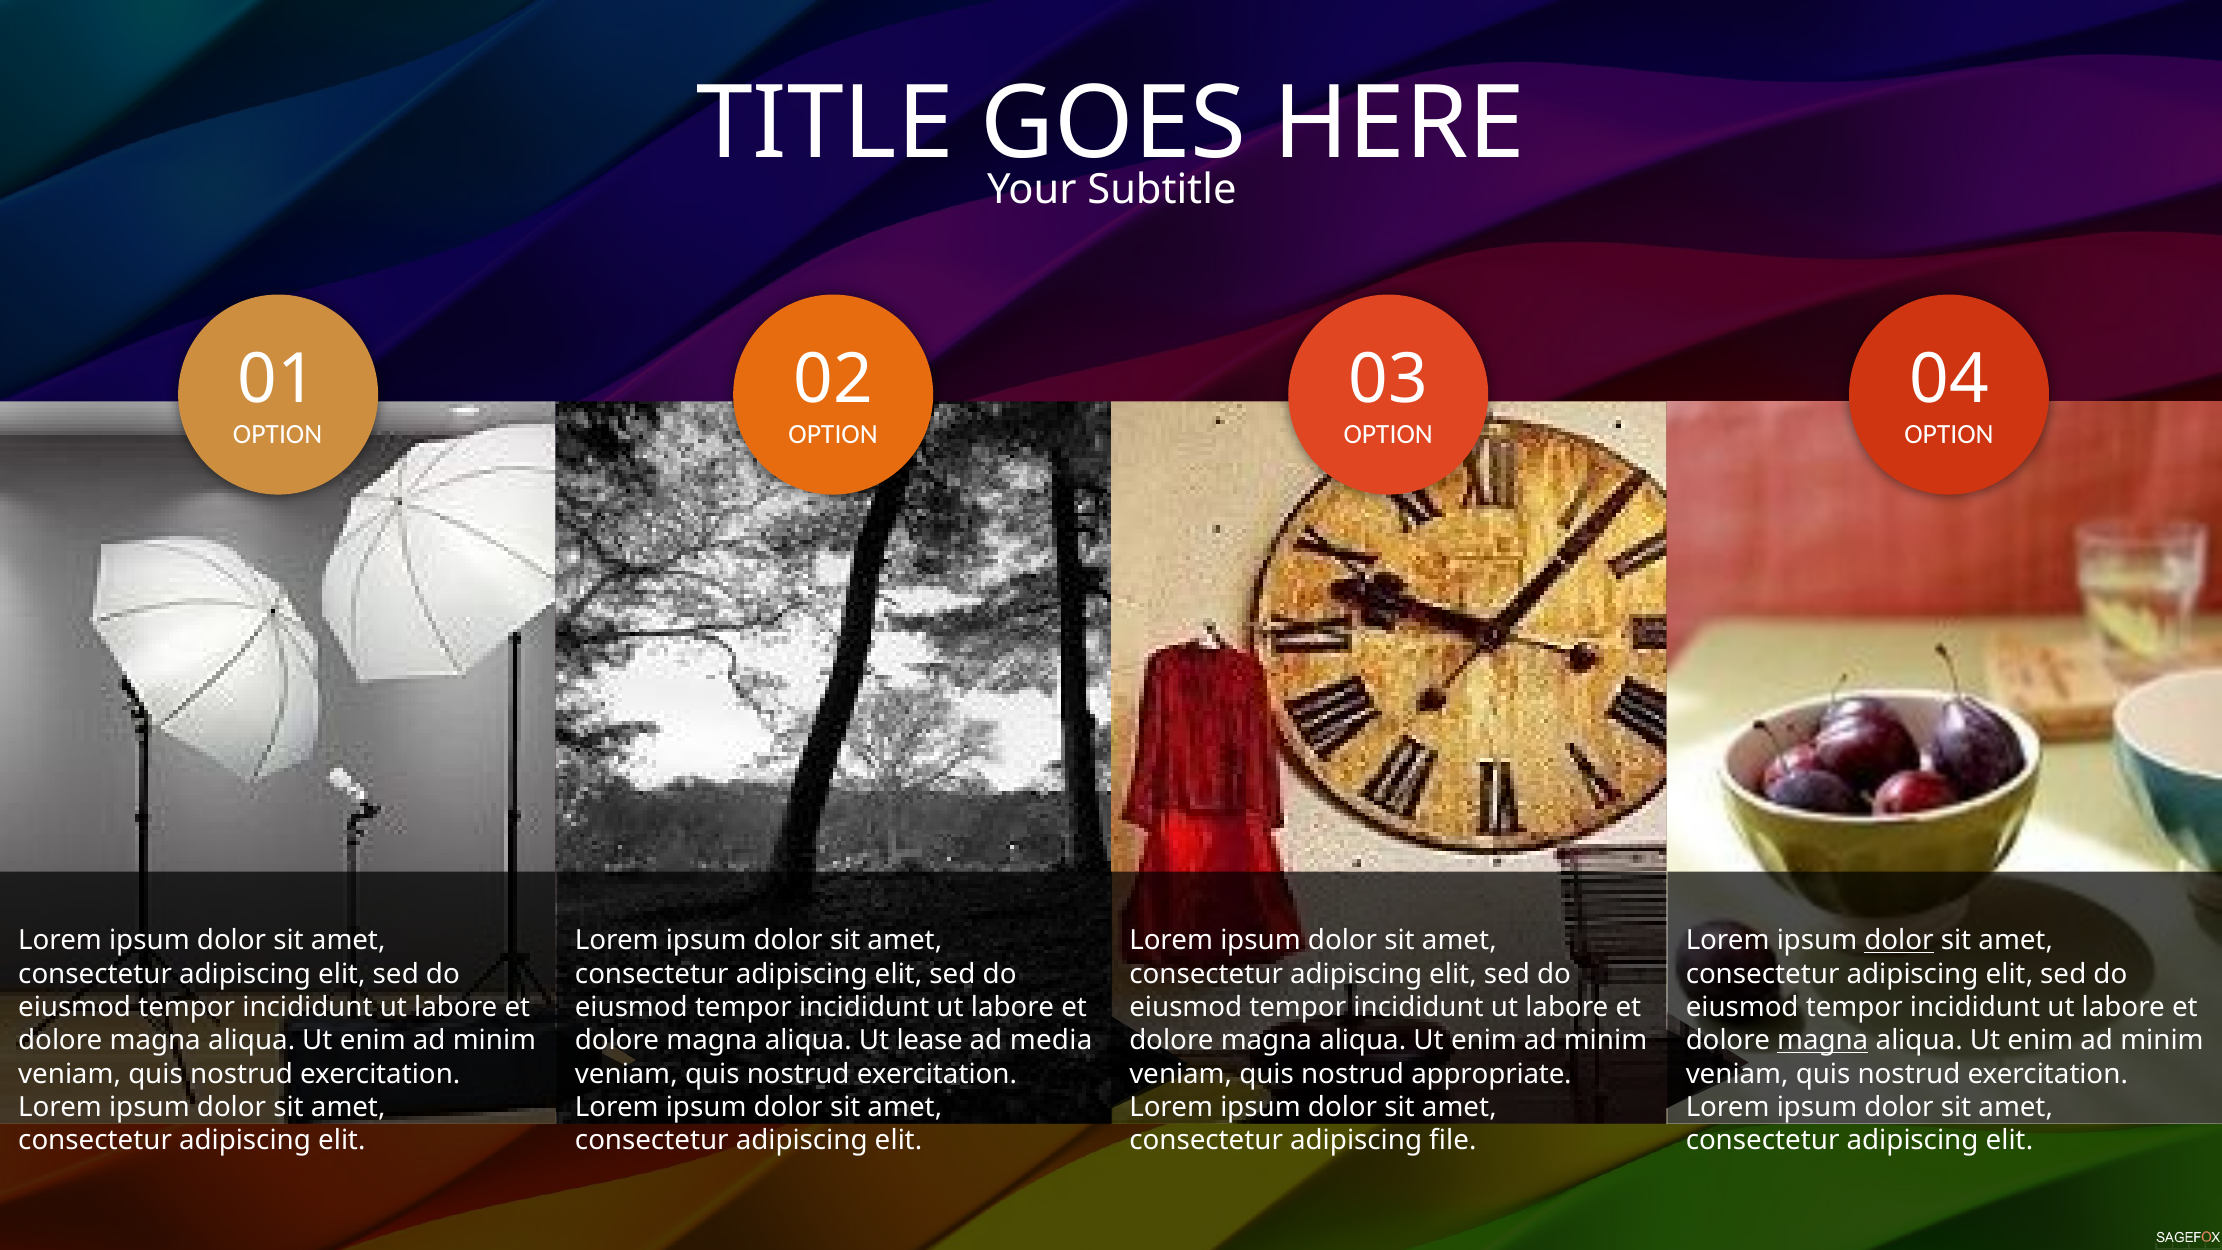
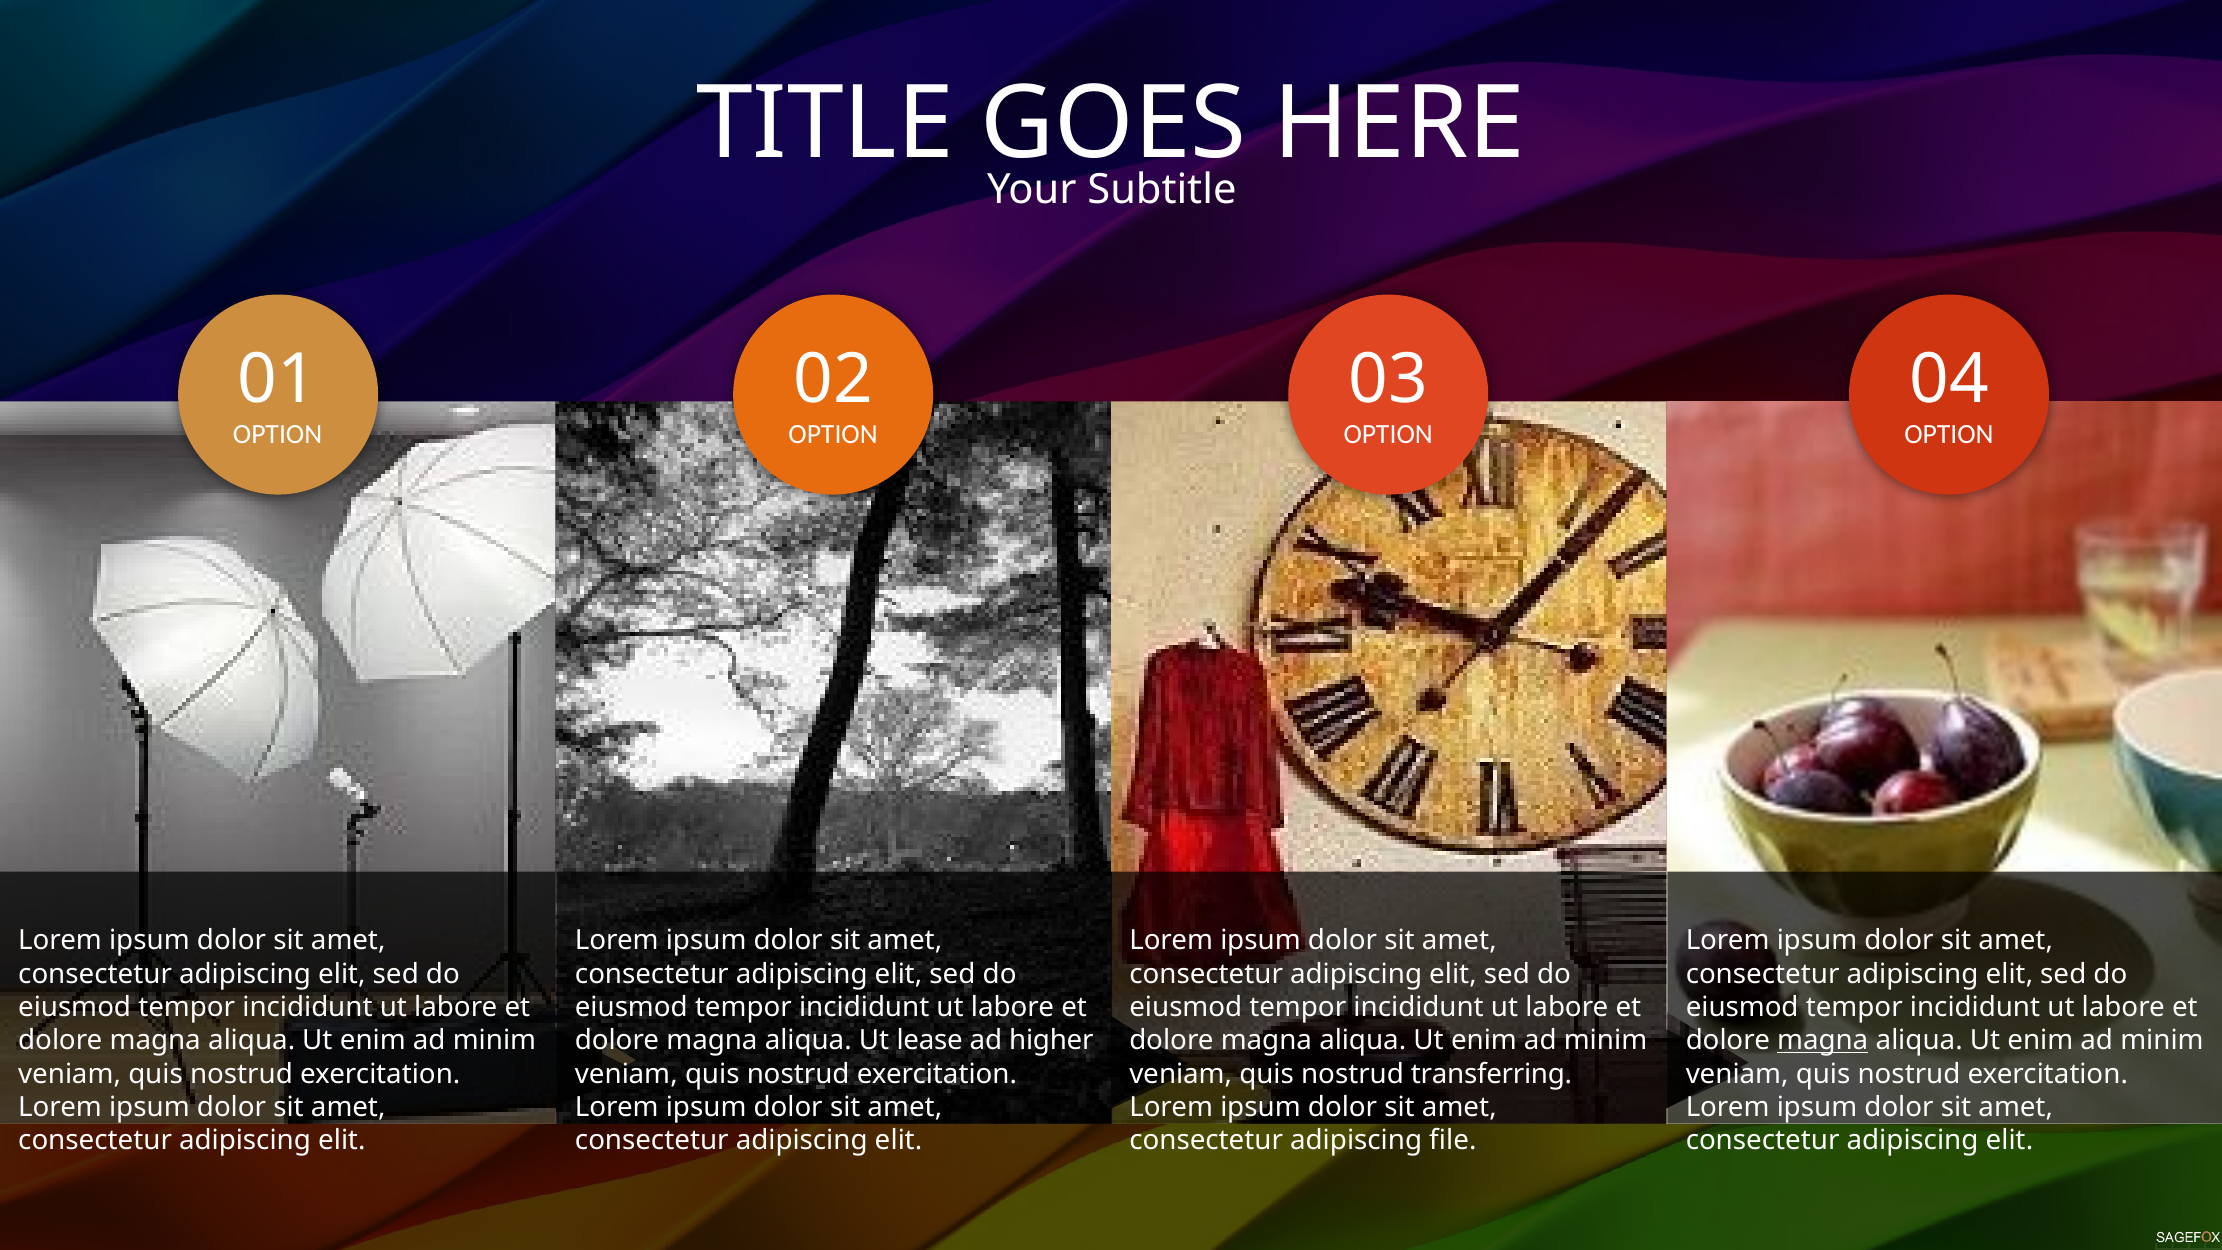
dolor at (1899, 940) underline: present -> none
media: media -> higher
appropriate: appropriate -> transferring
